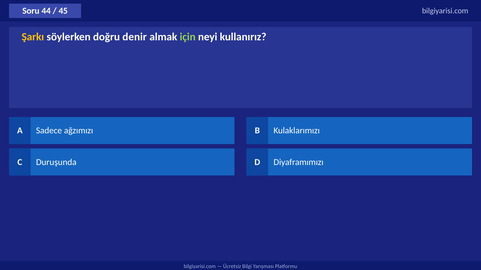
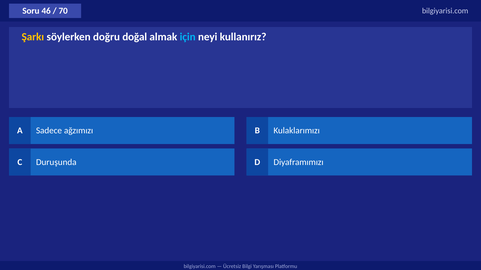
44: 44 -> 46
45: 45 -> 70
denir: denir -> doğal
için colour: light green -> light blue
